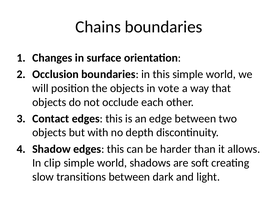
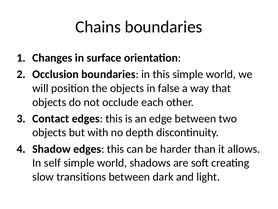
vote: vote -> false
clip: clip -> self
